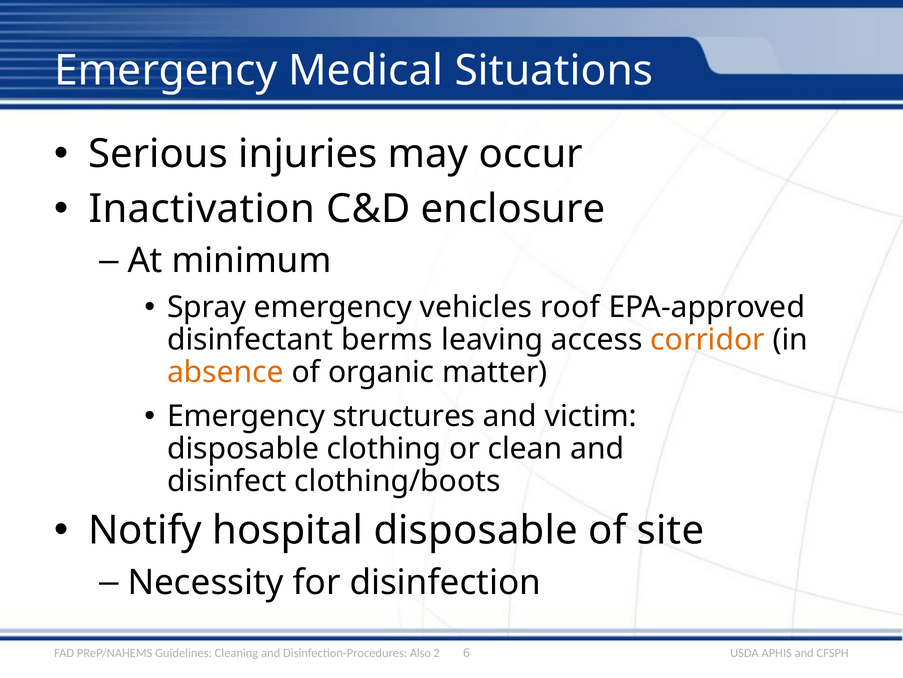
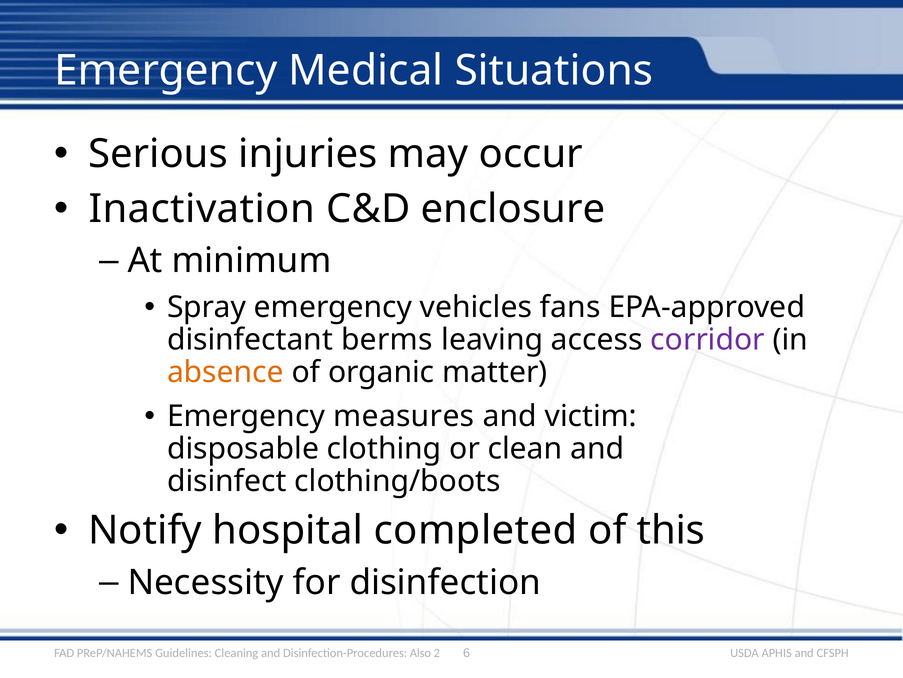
roof: roof -> fans
corridor colour: orange -> purple
structures: structures -> measures
hospital disposable: disposable -> completed
site: site -> this
